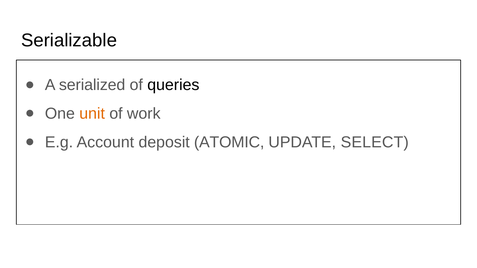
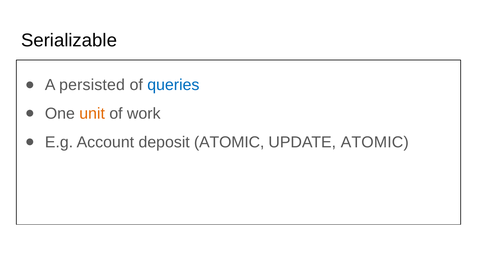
serialized: serialized -> persisted
queries colour: black -> blue
UPDATE SELECT: SELECT -> ATOMIC
